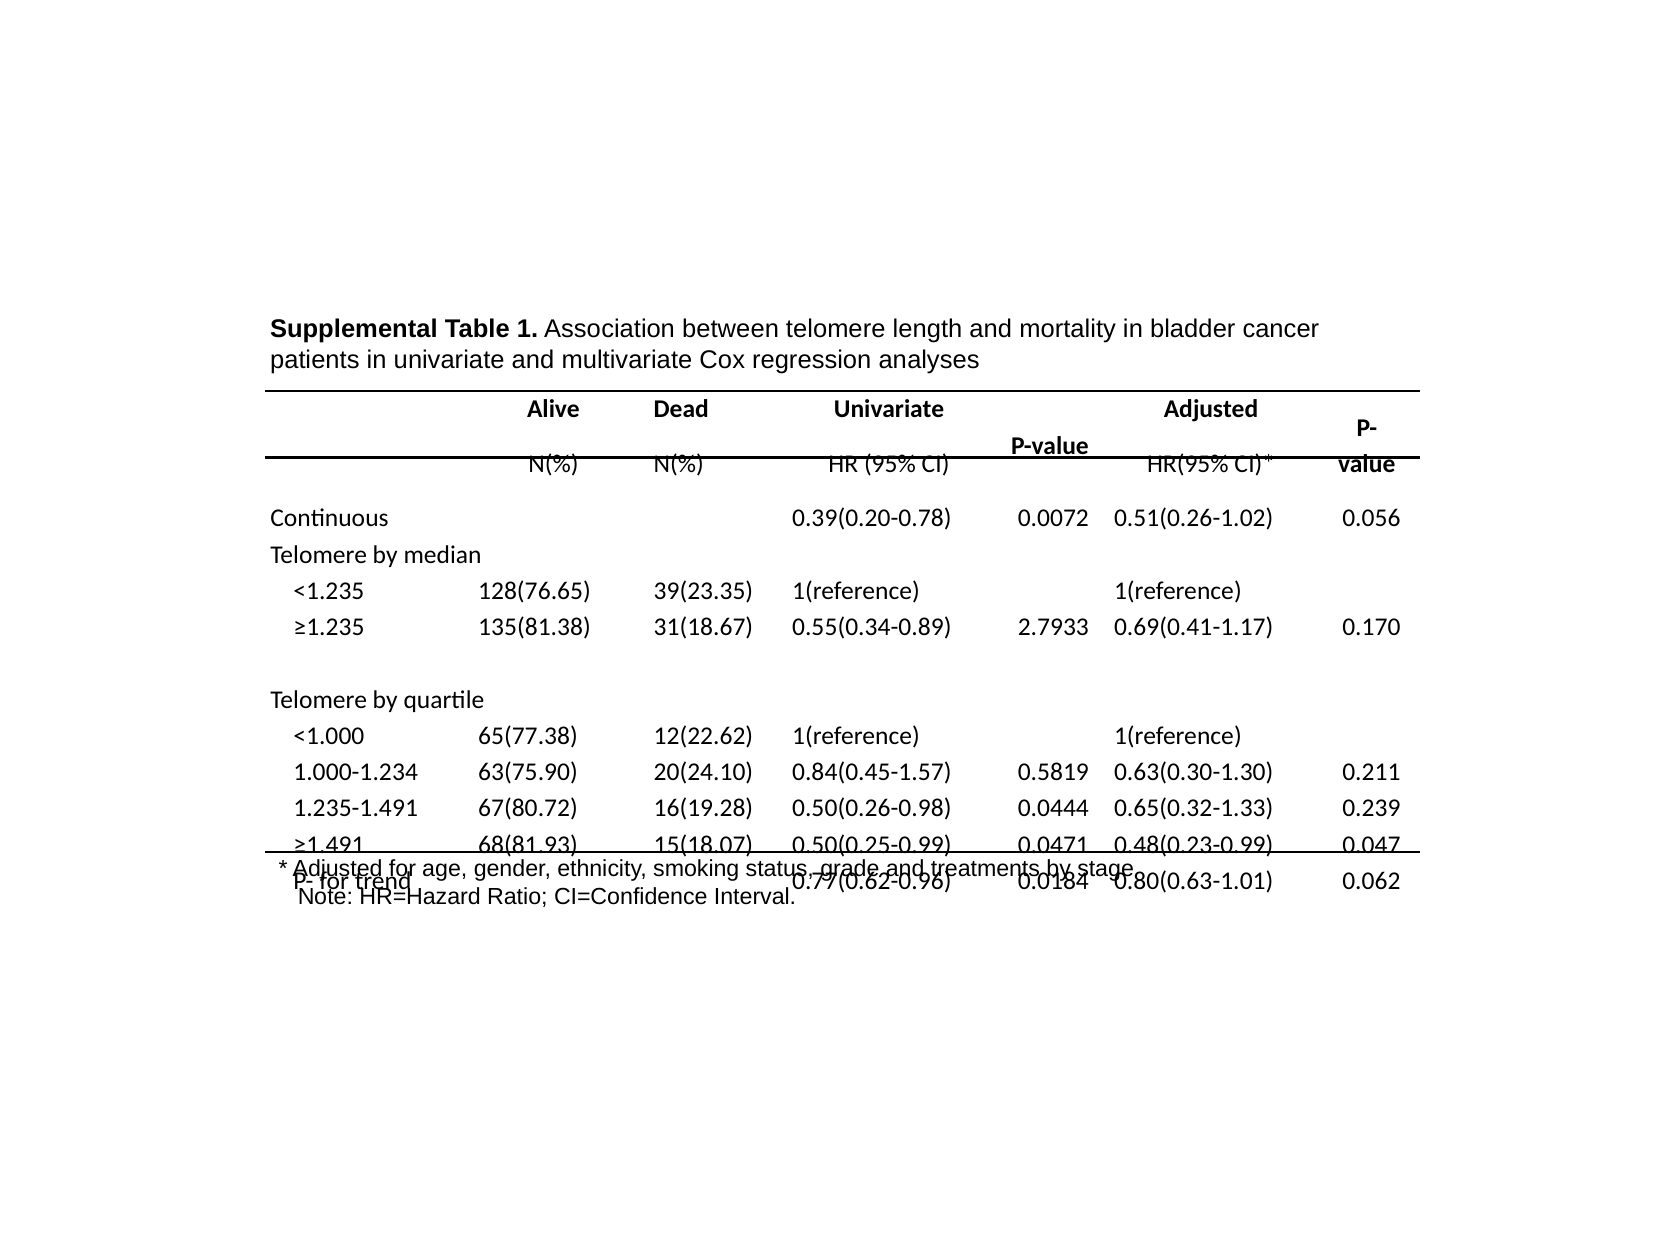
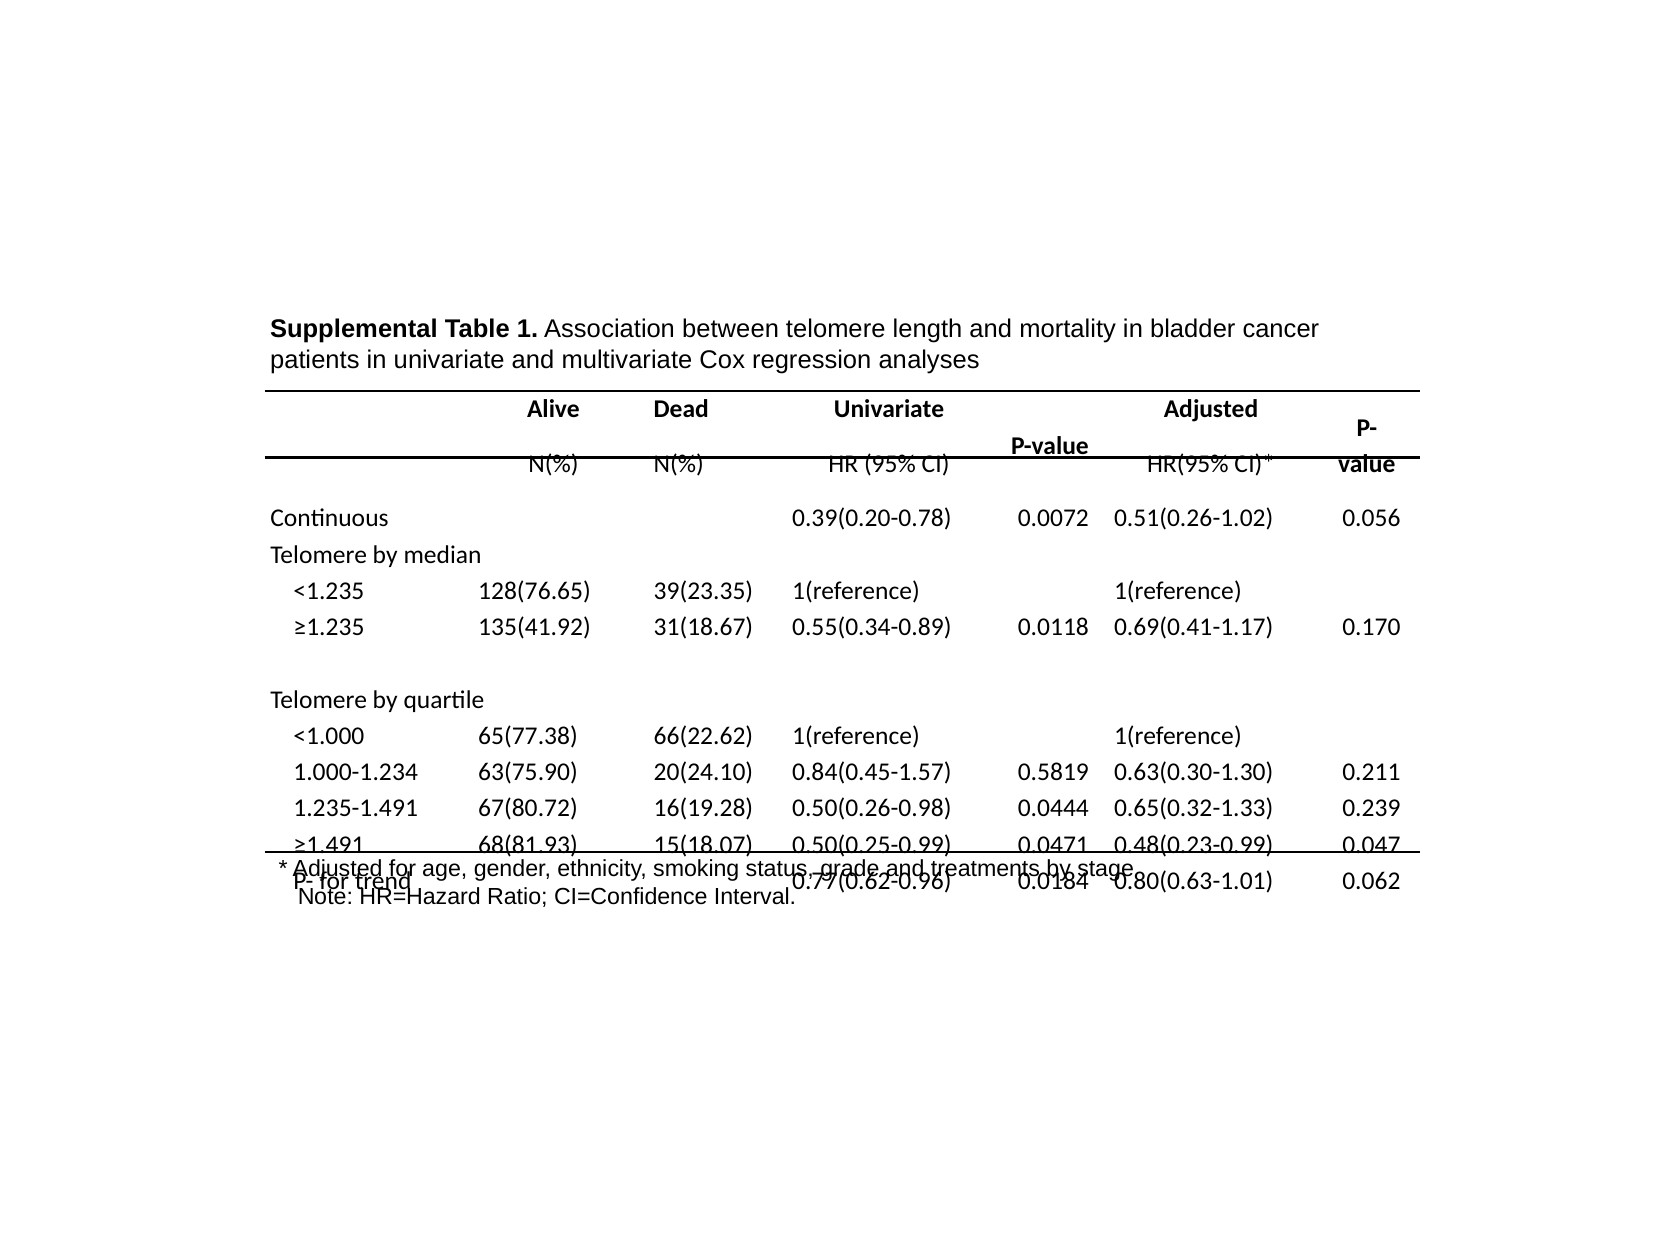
135(81.38: 135(81.38 -> 135(41.92
2.7933: 2.7933 -> 0.0118
12(22.62: 12(22.62 -> 66(22.62
